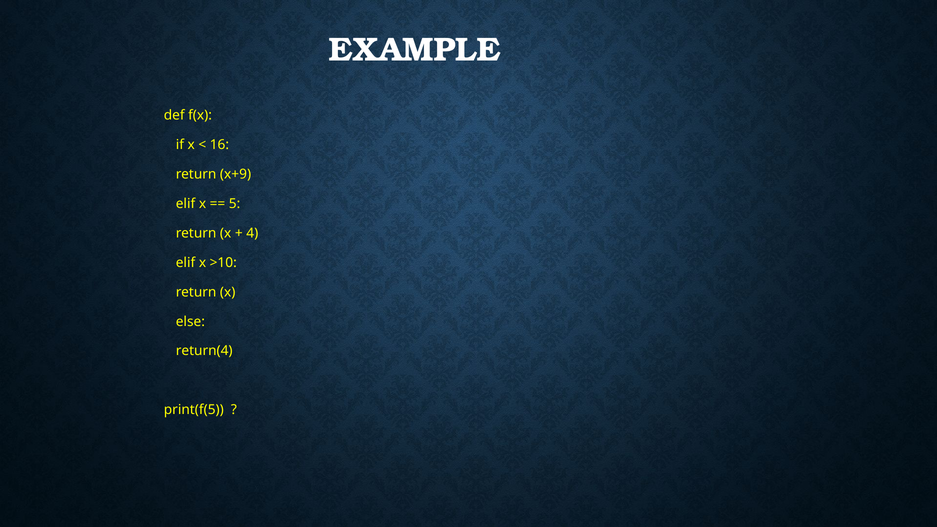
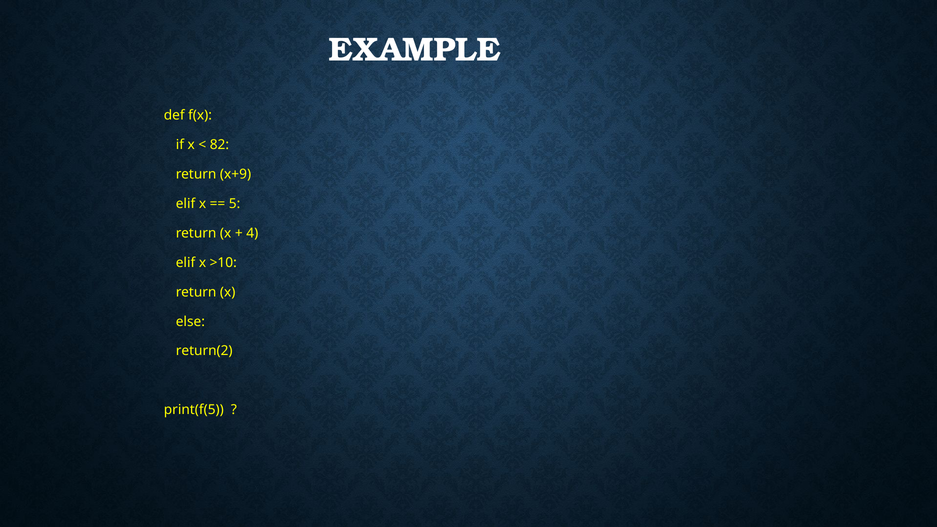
16: 16 -> 82
return(4: return(4 -> return(2
